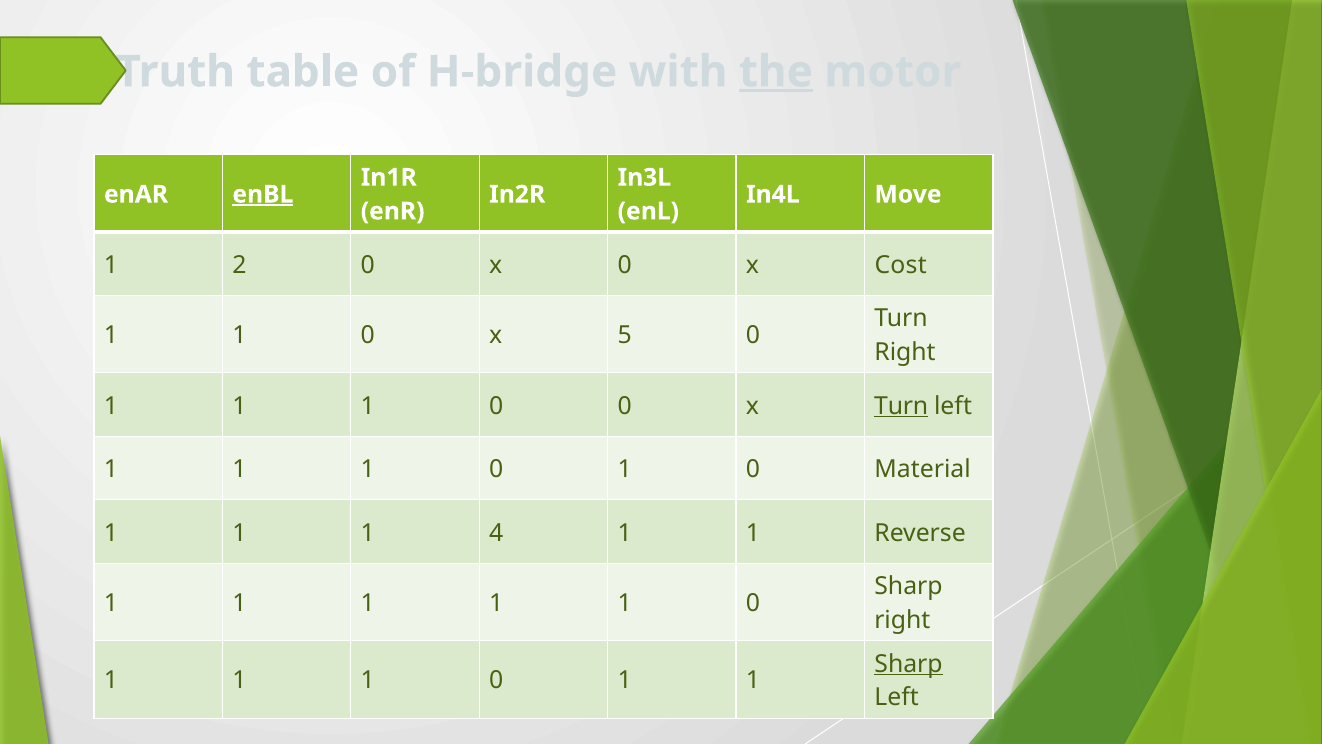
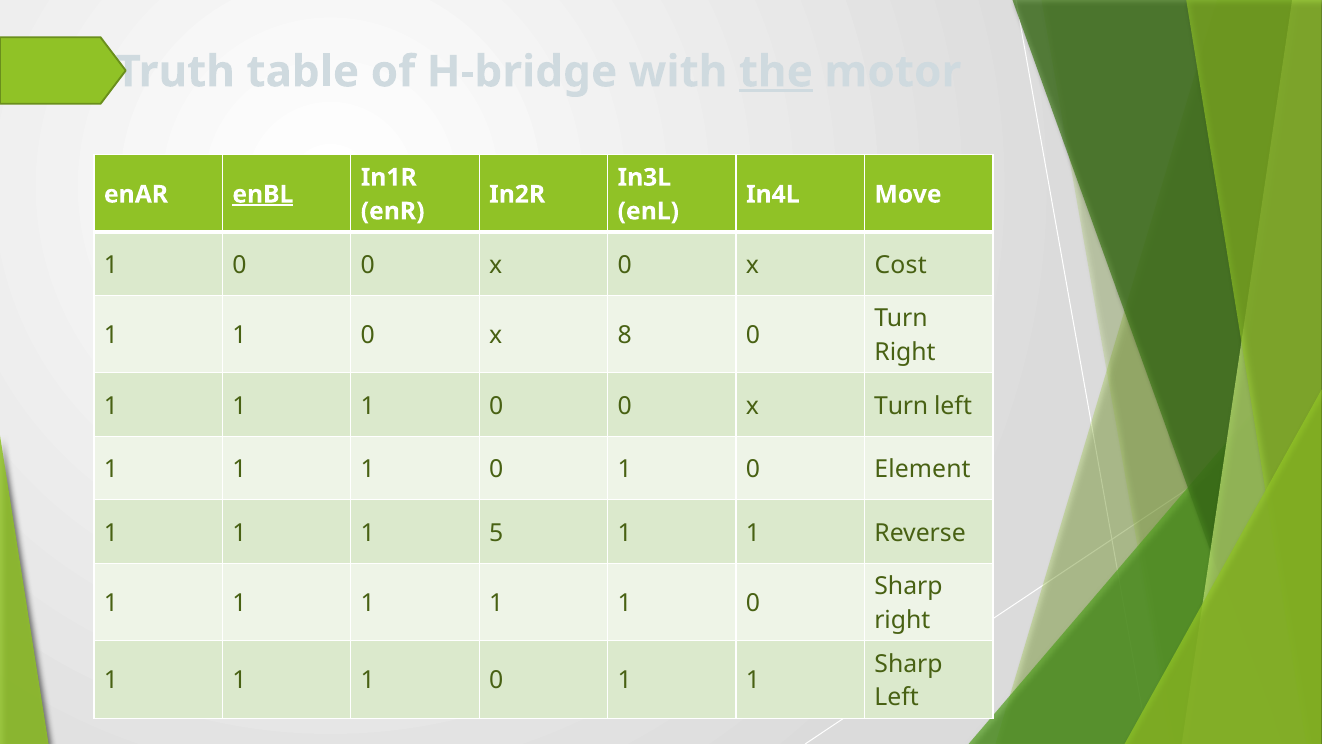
2 at (239, 265): 2 -> 0
5: 5 -> 8
Turn at (901, 406) underline: present -> none
Material: Material -> Element
4: 4 -> 5
Sharp at (909, 664) underline: present -> none
